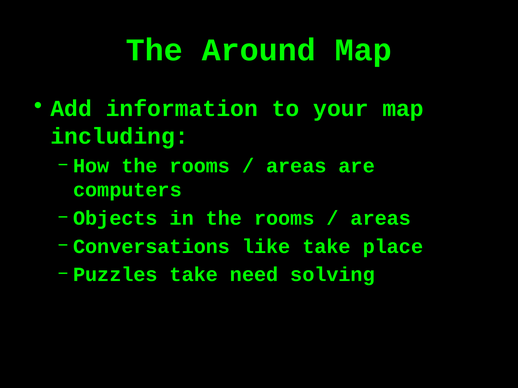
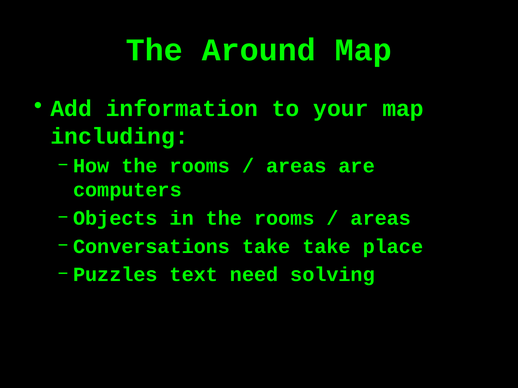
Conversations like: like -> take
Puzzles take: take -> text
